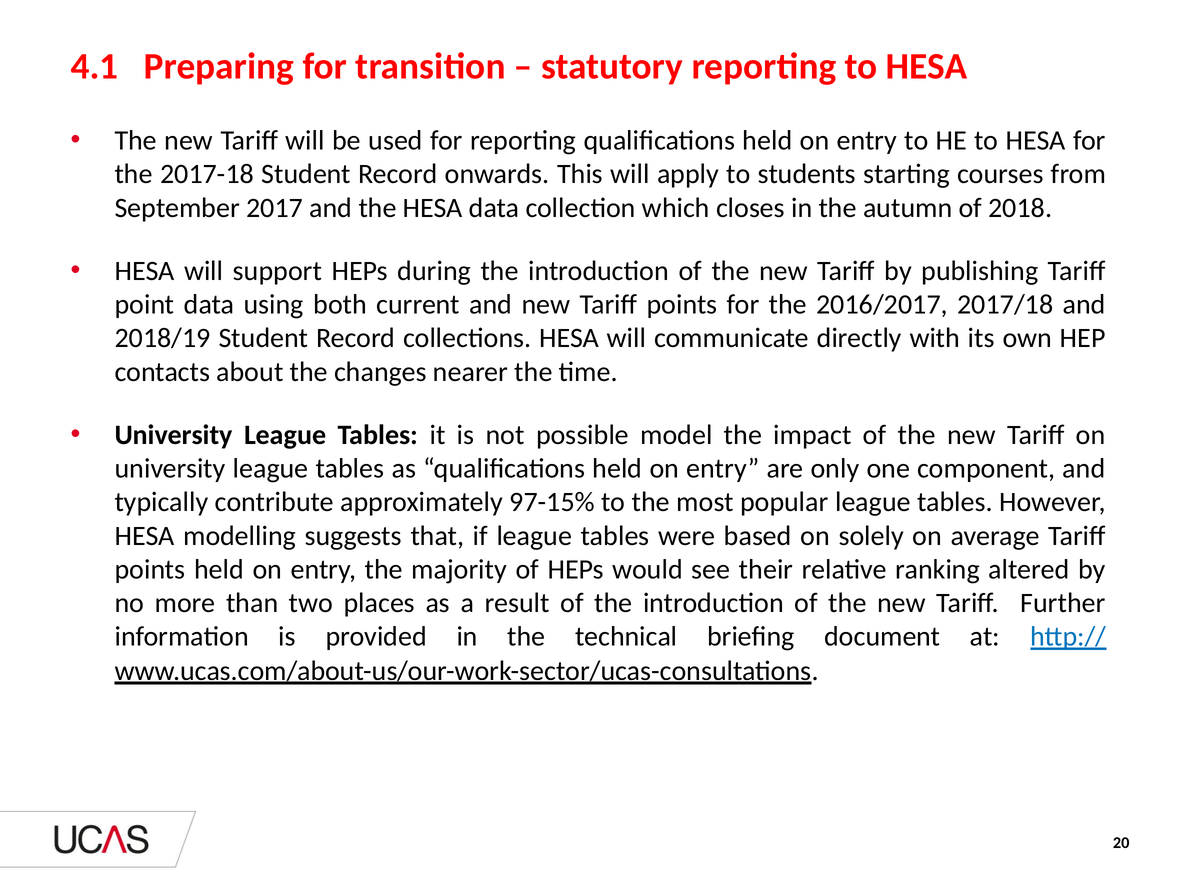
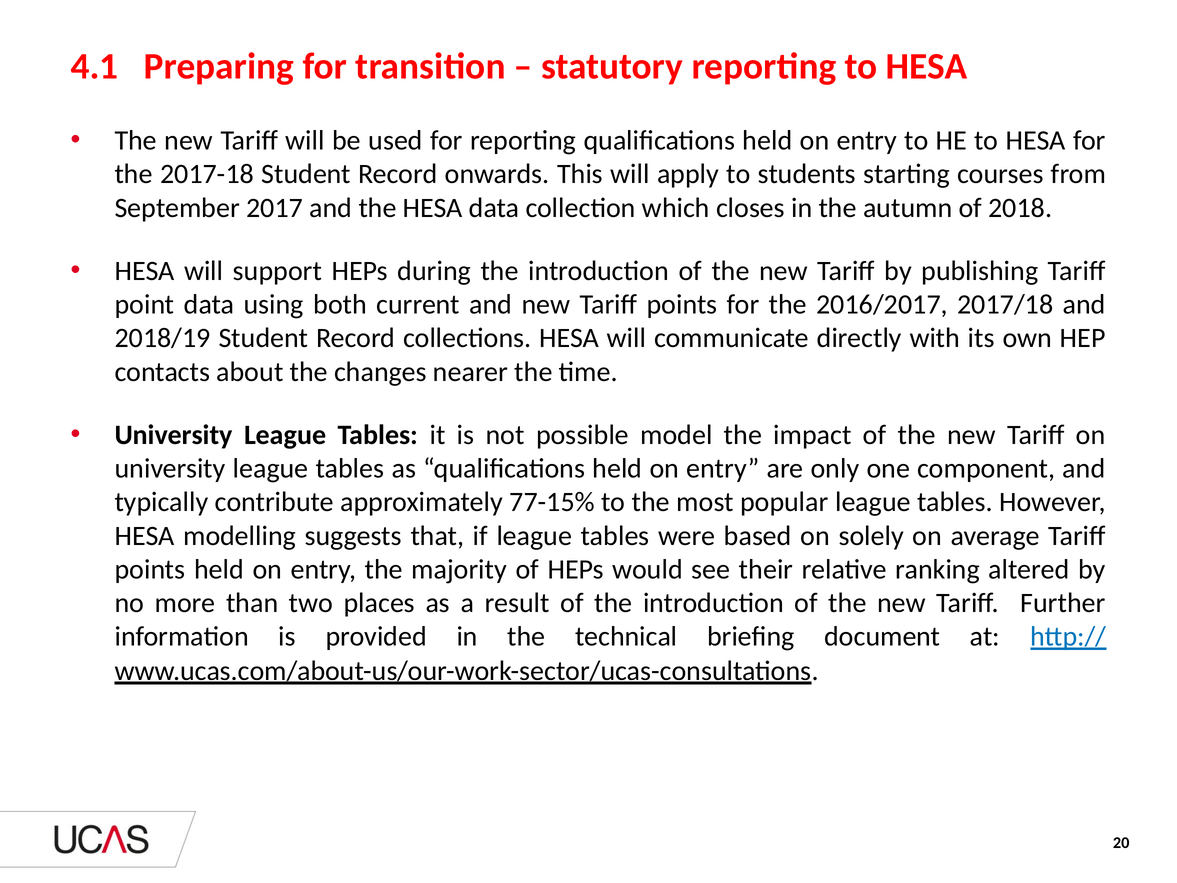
97-15%: 97-15% -> 77-15%
